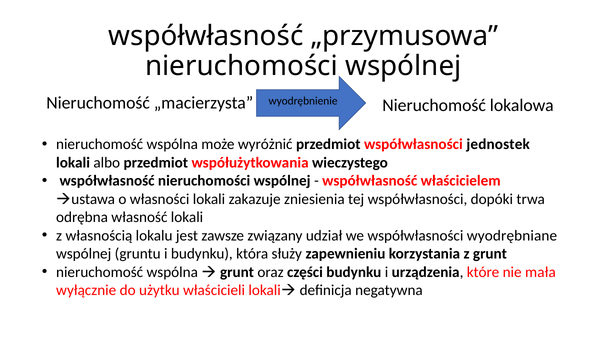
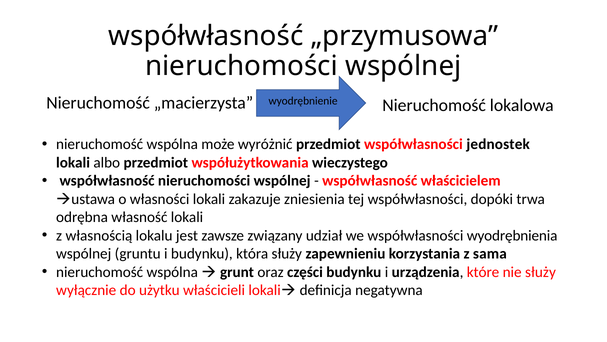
wyodrębniane: wyodrębniane -> wyodrębnienia
z grunt: grunt -> sama
nie mała: mała -> służy
